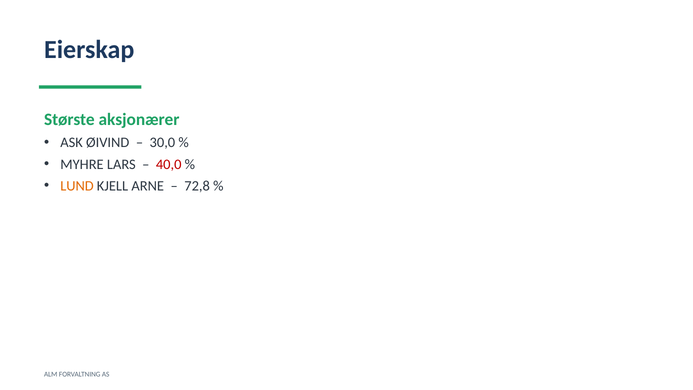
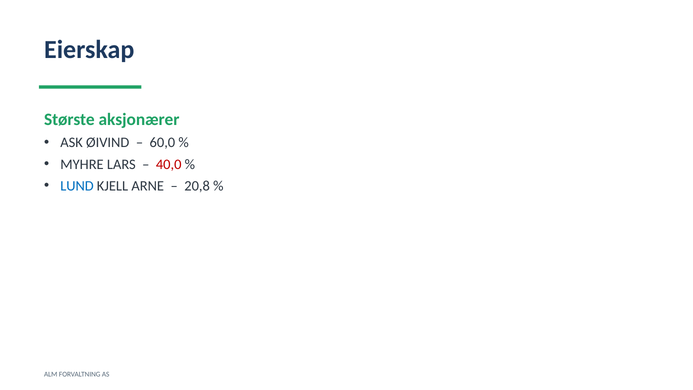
30,0: 30,0 -> 60,0
LUND colour: orange -> blue
72,8: 72,8 -> 20,8
